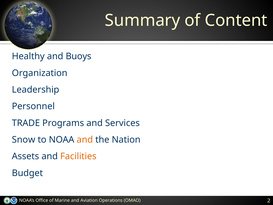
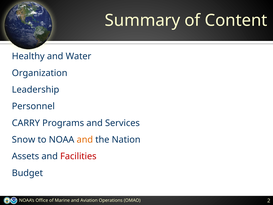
Buoys: Buoys -> Water
TRADE: TRADE -> CARRY
Facilities colour: orange -> red
